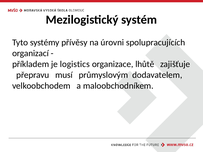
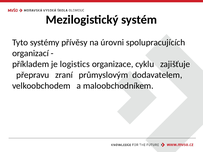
lhůtě: lhůtě -> cyklu
musí: musí -> zraní
